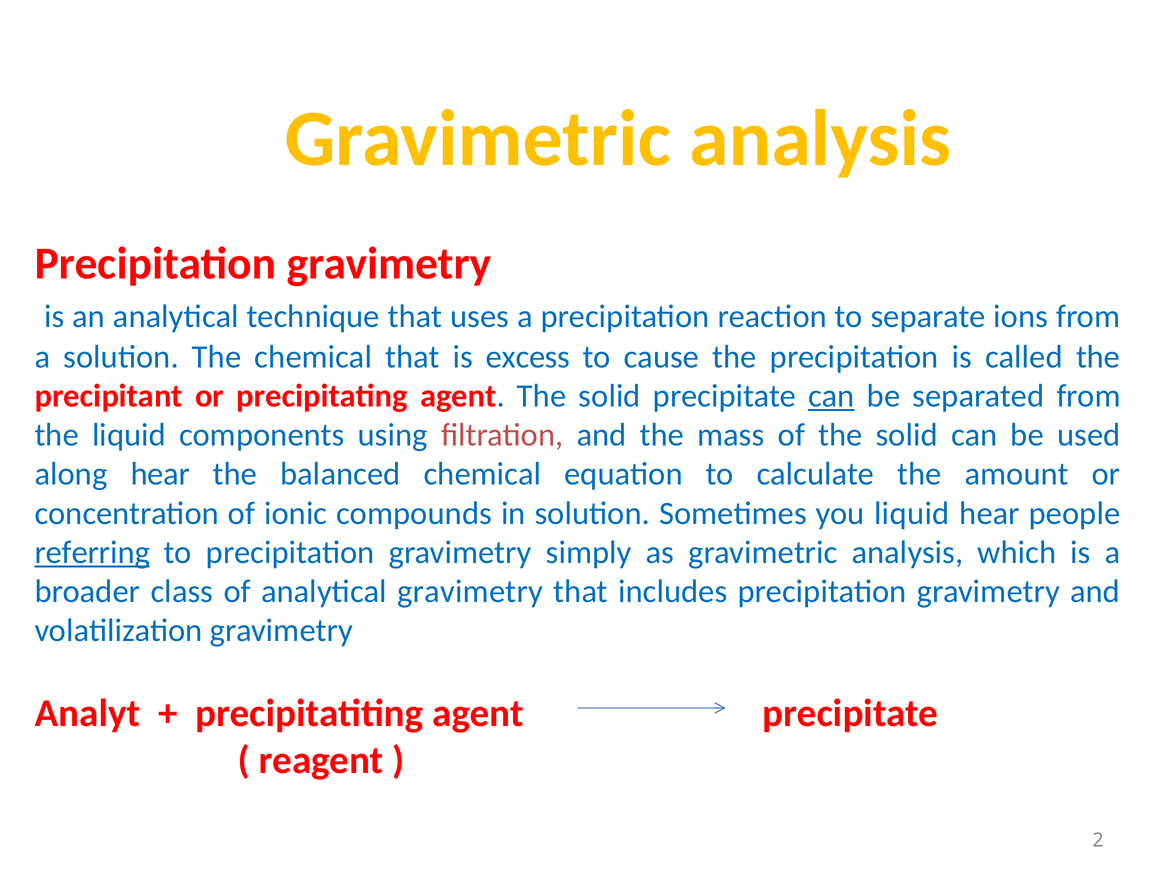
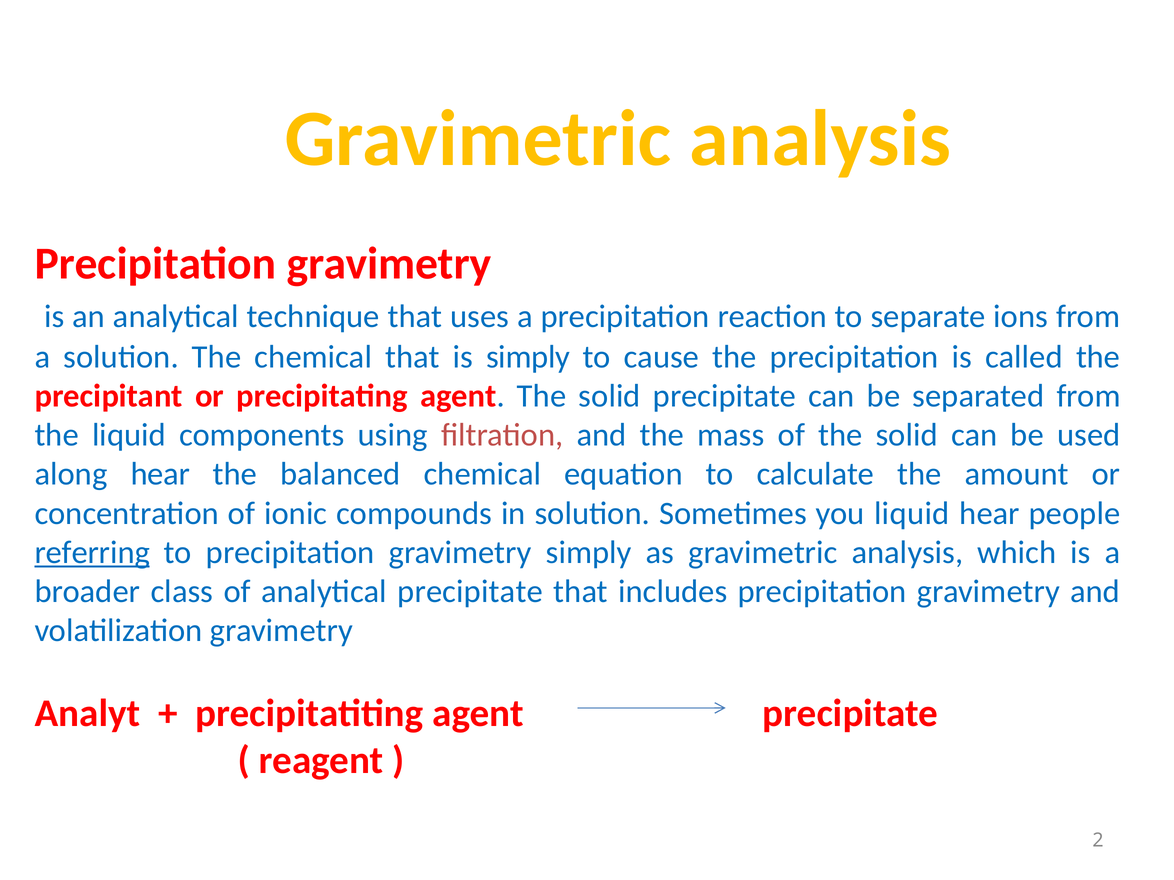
is excess: excess -> simply
can at (831, 396) underline: present -> none
analytical gravimetry: gravimetry -> precipitate
